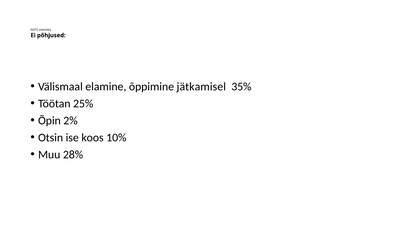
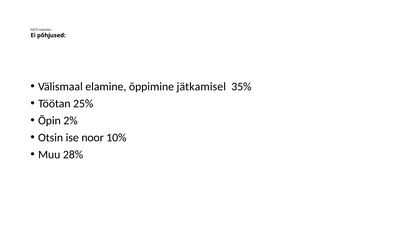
koos: koos -> noor
